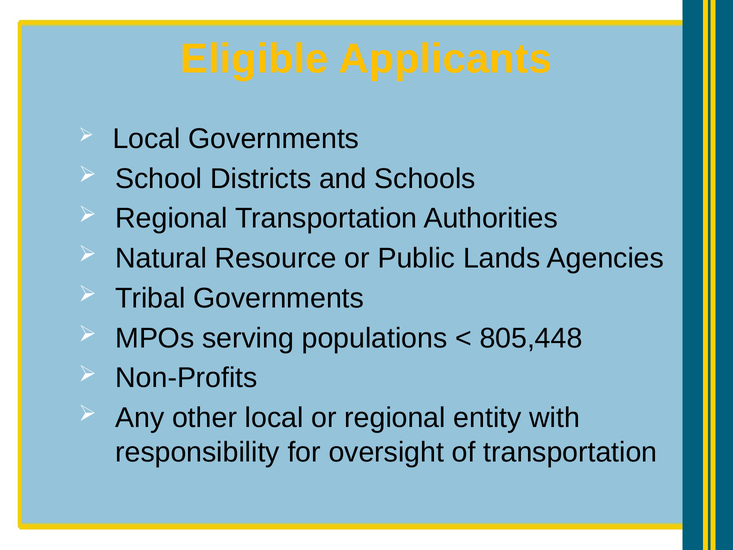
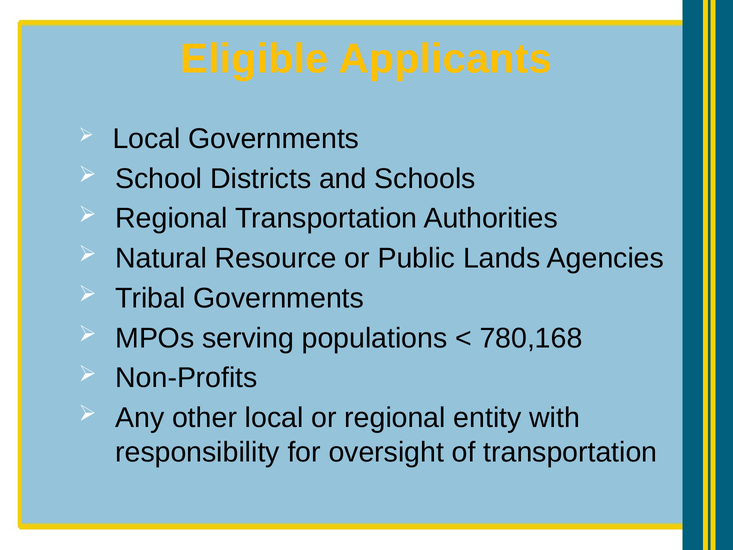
805,448: 805,448 -> 780,168
